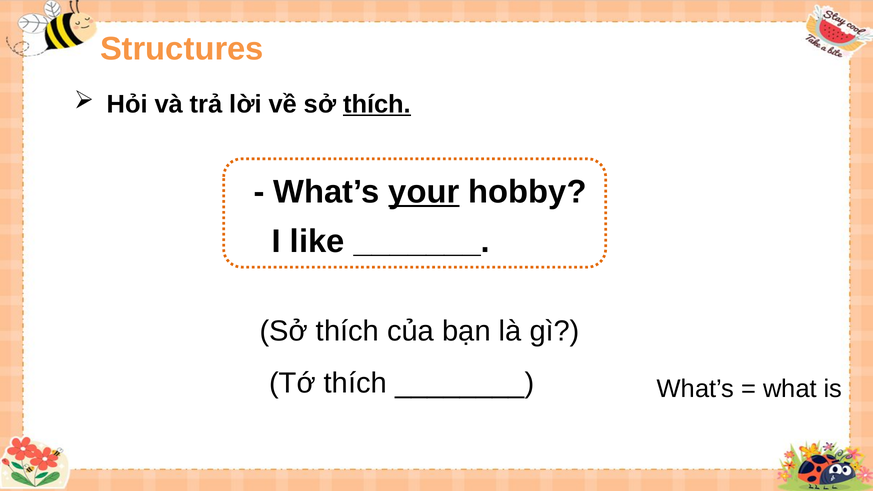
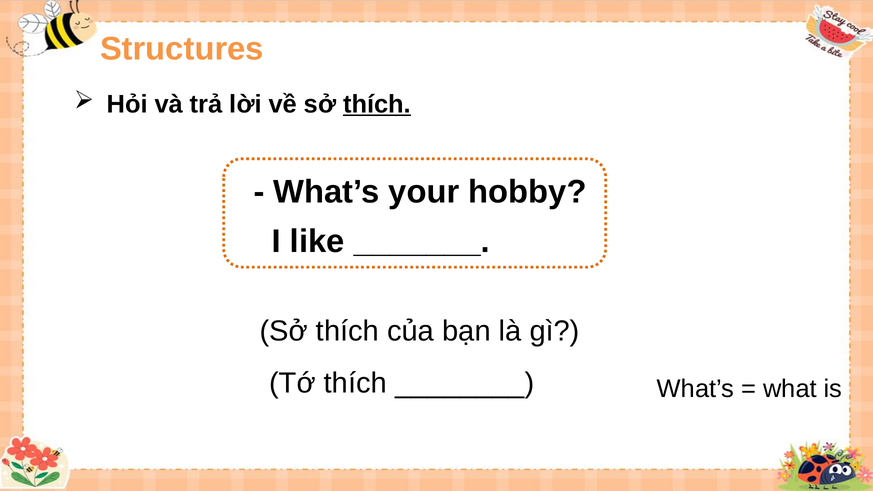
your underline: present -> none
